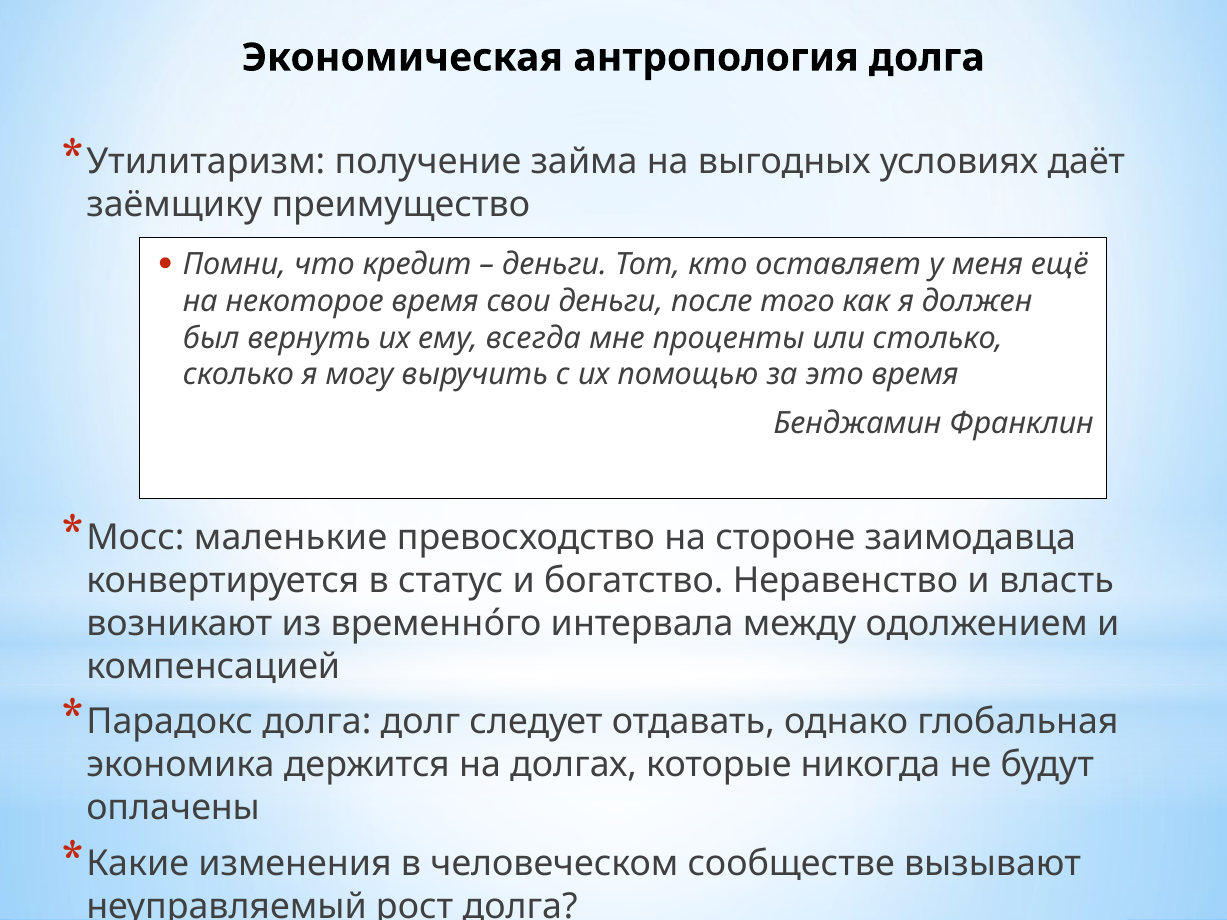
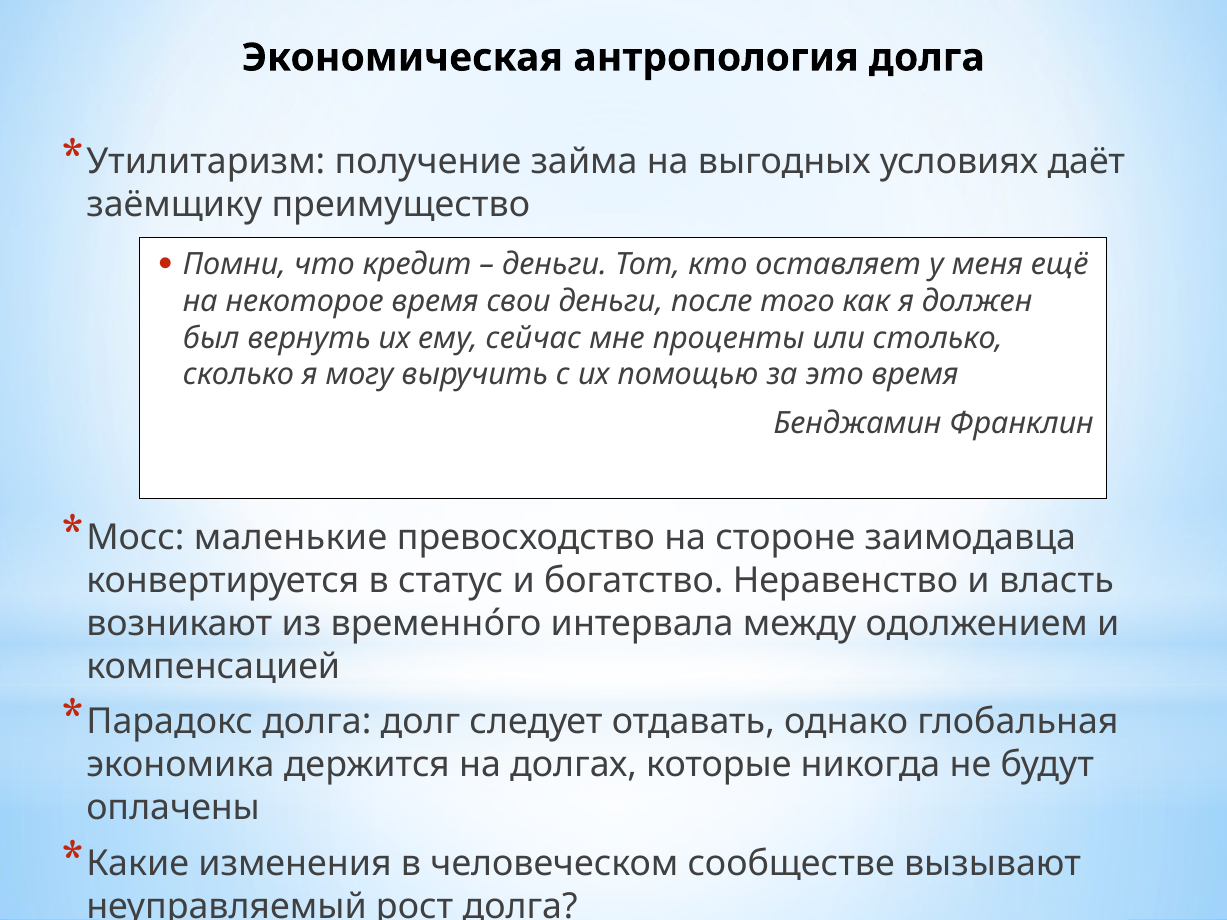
всегда: всегда -> сейчас
